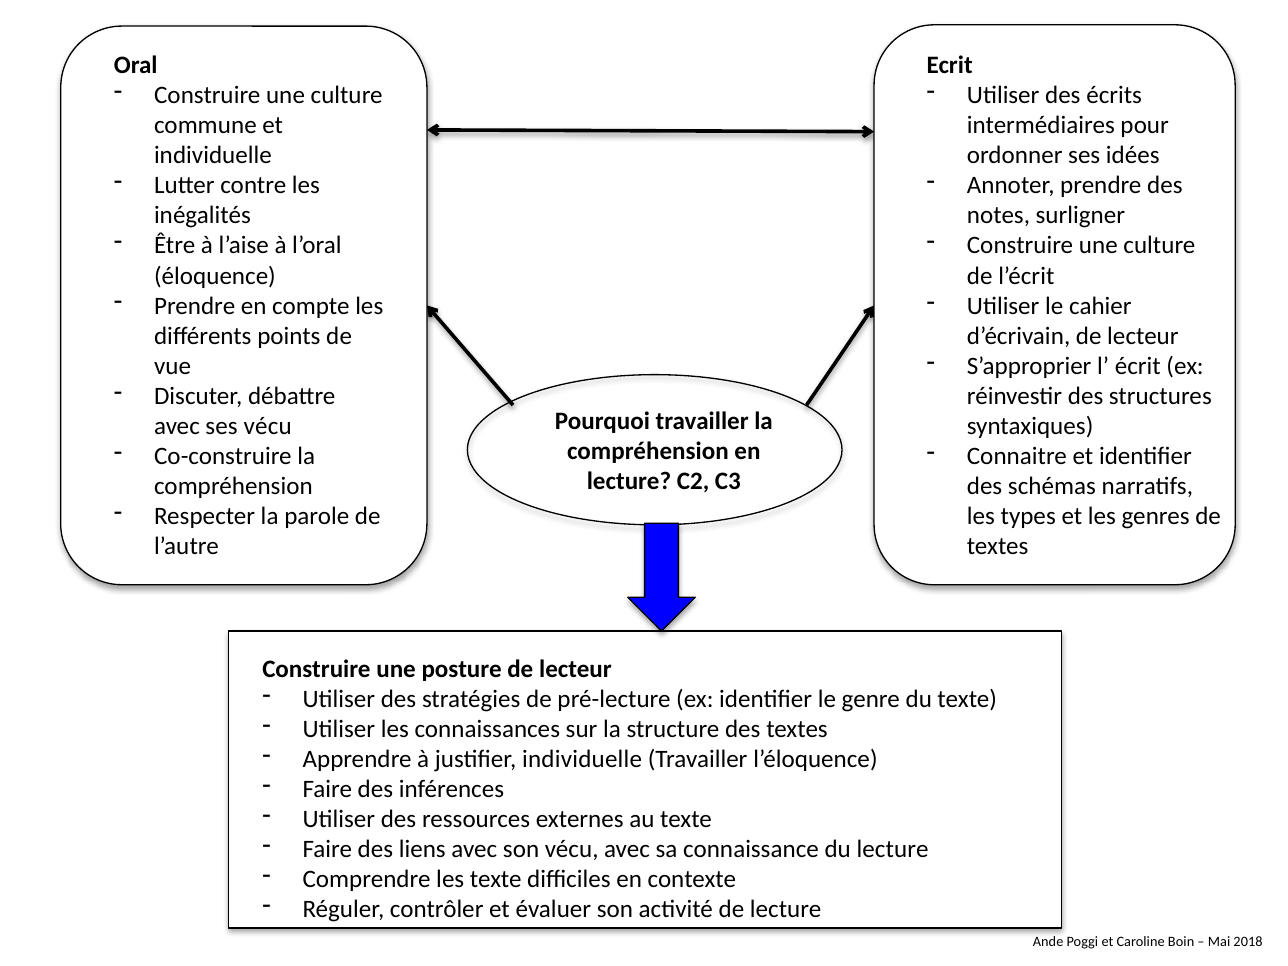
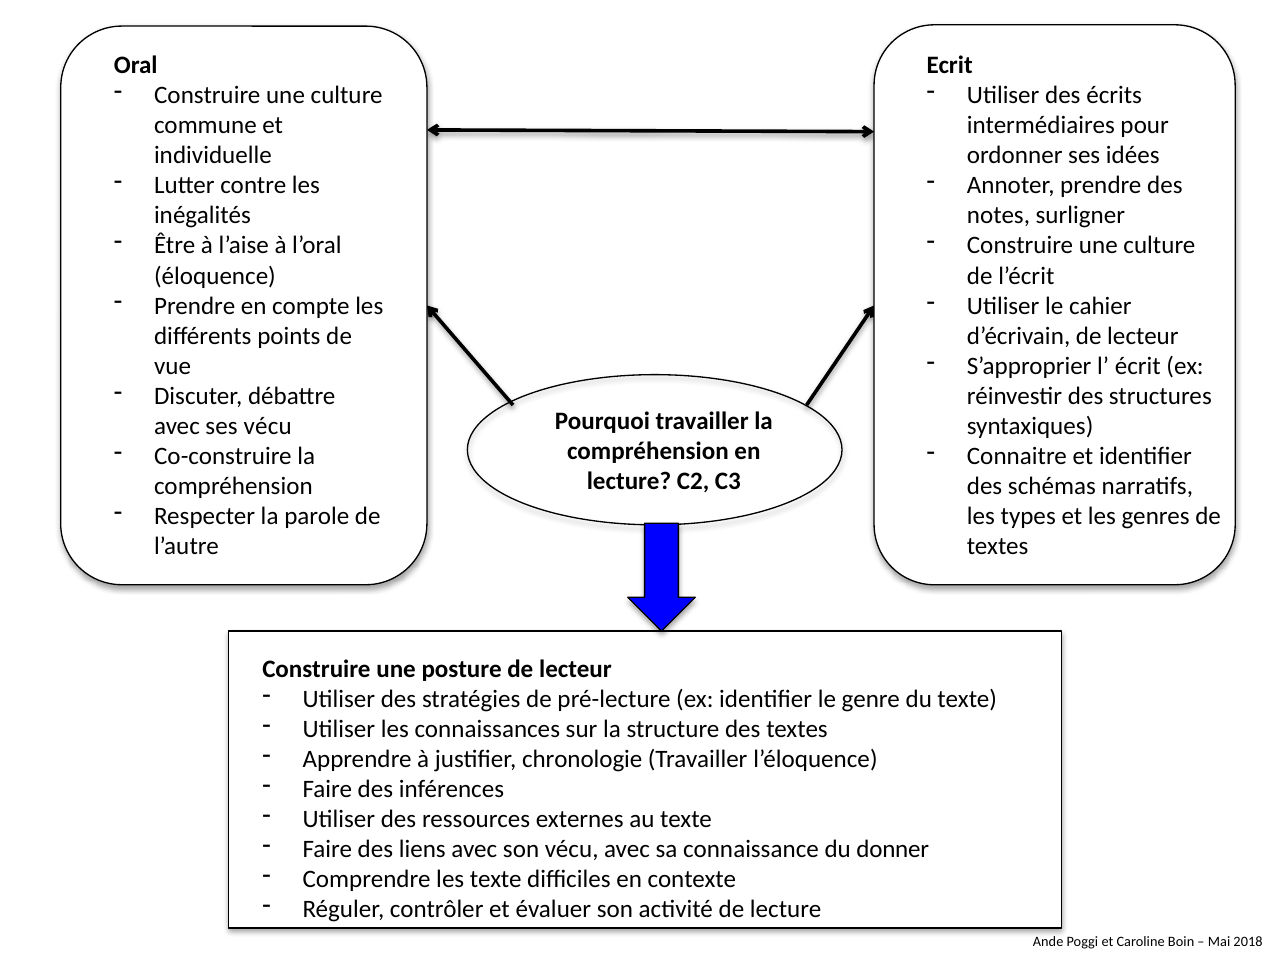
justifier individuelle: individuelle -> chronologie
du lecture: lecture -> donner
